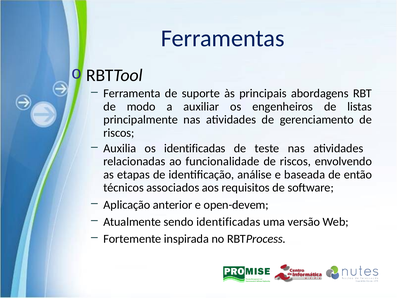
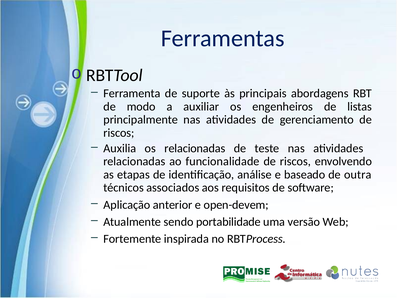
os identificadas: identificadas -> relacionadas
baseada: baseada -> baseado
então: então -> outra
sendo identificadas: identificadas -> portabilidade
